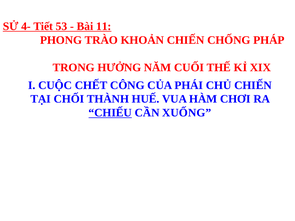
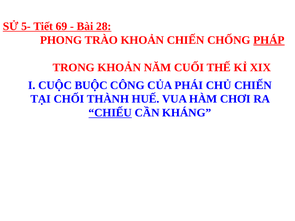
4-: 4- -> 5-
53: 53 -> 69
11: 11 -> 28
PHÁP underline: none -> present
TRONG HƯỞNG: HƯỞNG -> KHOẢN
CHẾT: CHẾT -> BUỘC
XUỐNG: XUỐNG -> KHÁNG
